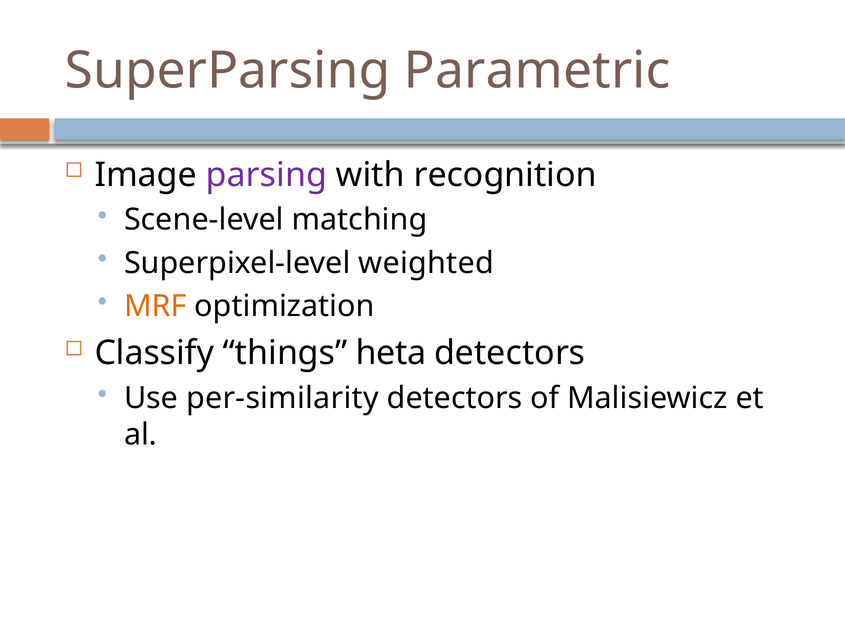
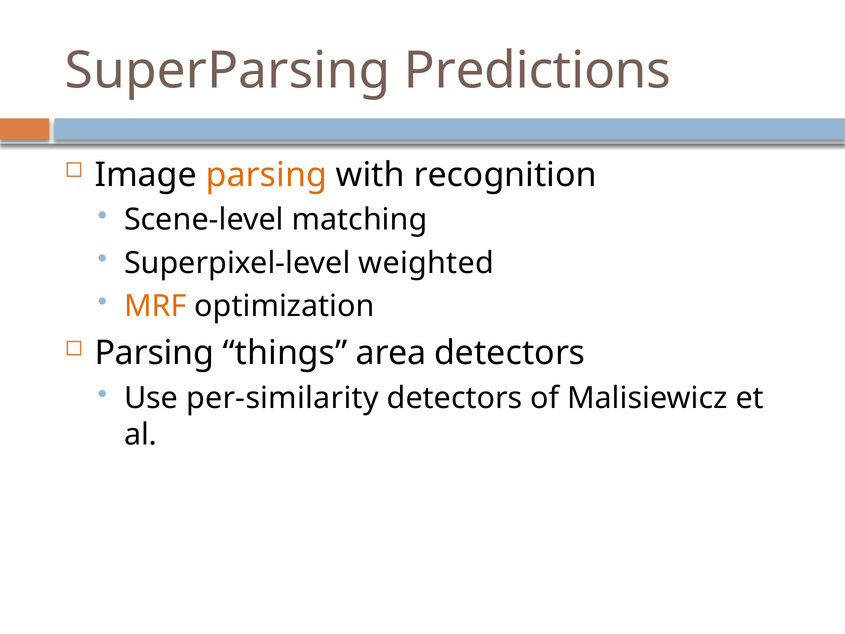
Parametric: Parametric -> Predictions
parsing at (266, 175) colour: purple -> orange
Classify at (154, 353): Classify -> Parsing
heta: heta -> area
